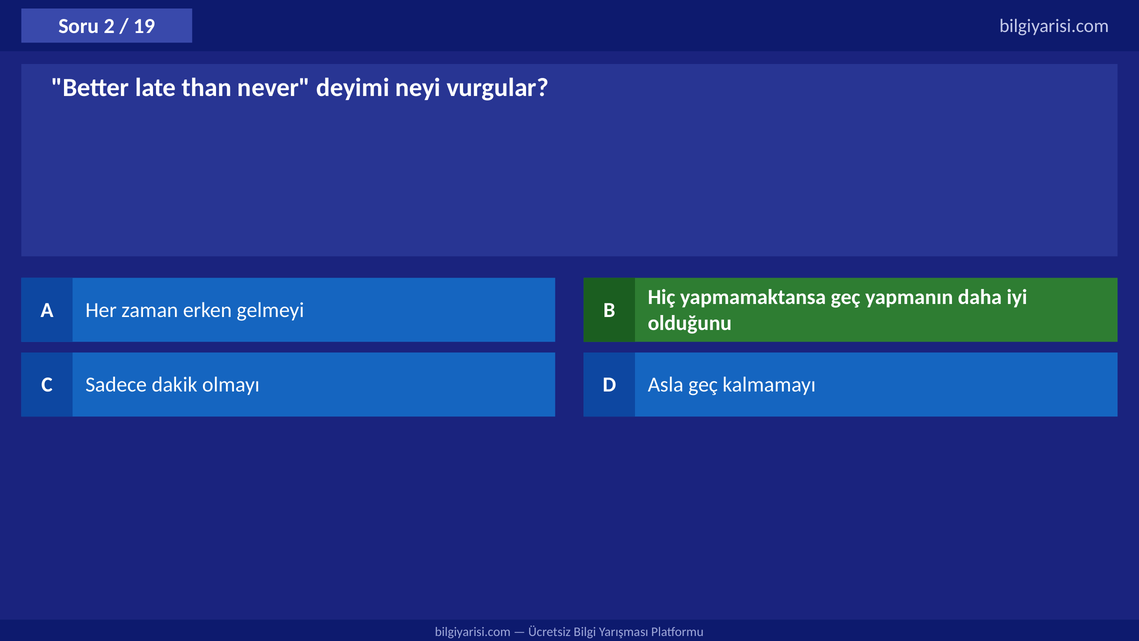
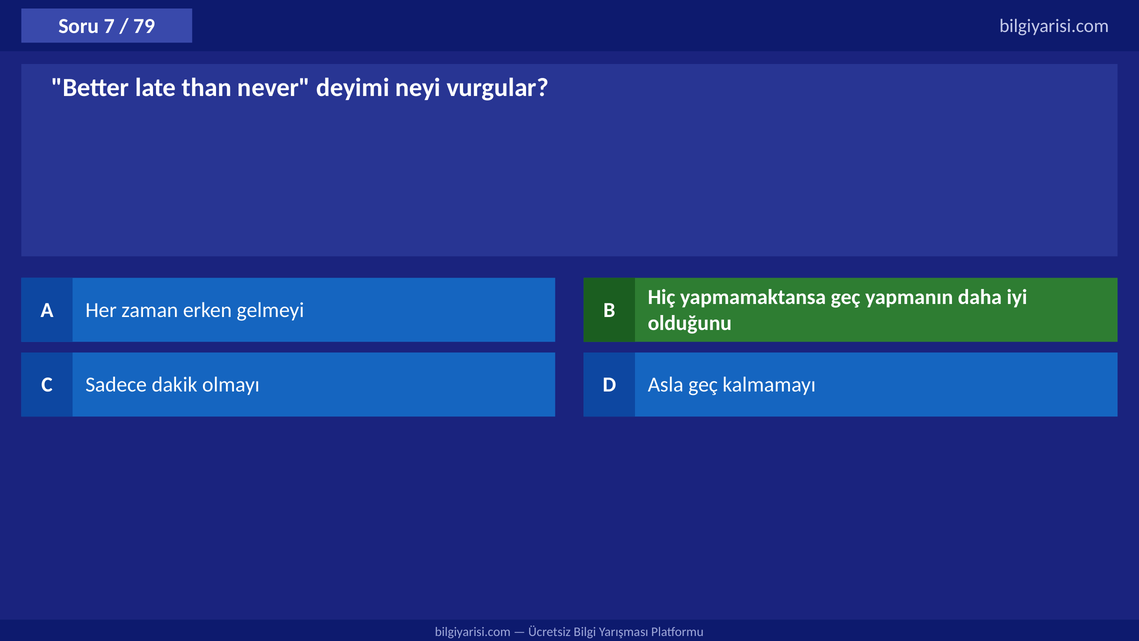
2: 2 -> 7
19: 19 -> 79
